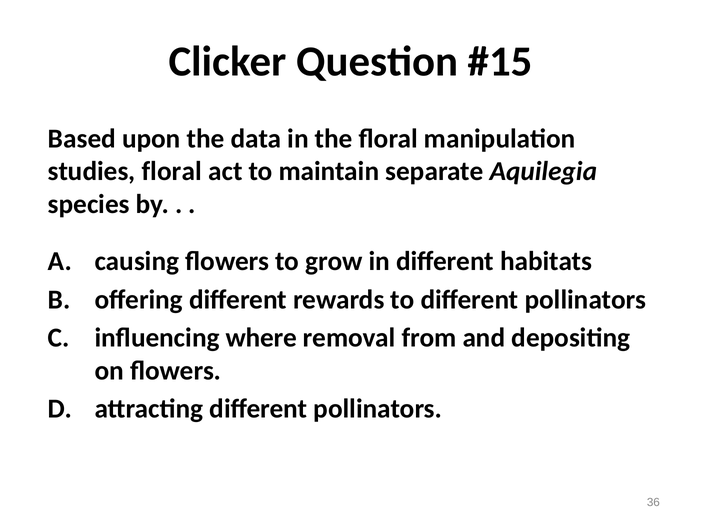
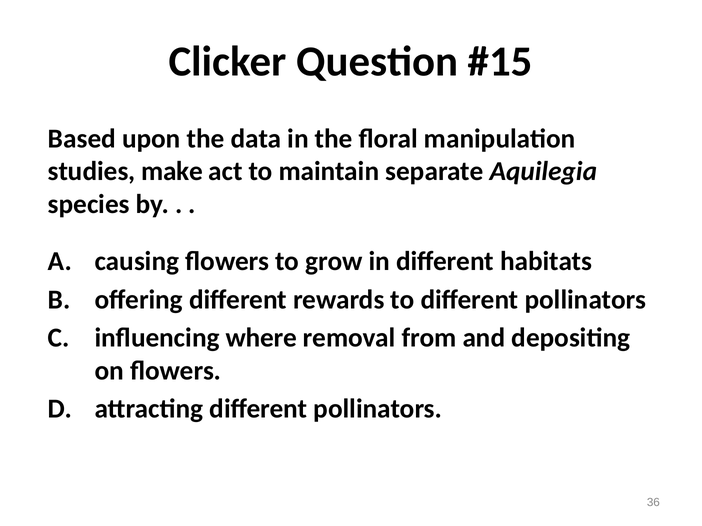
studies floral: floral -> make
